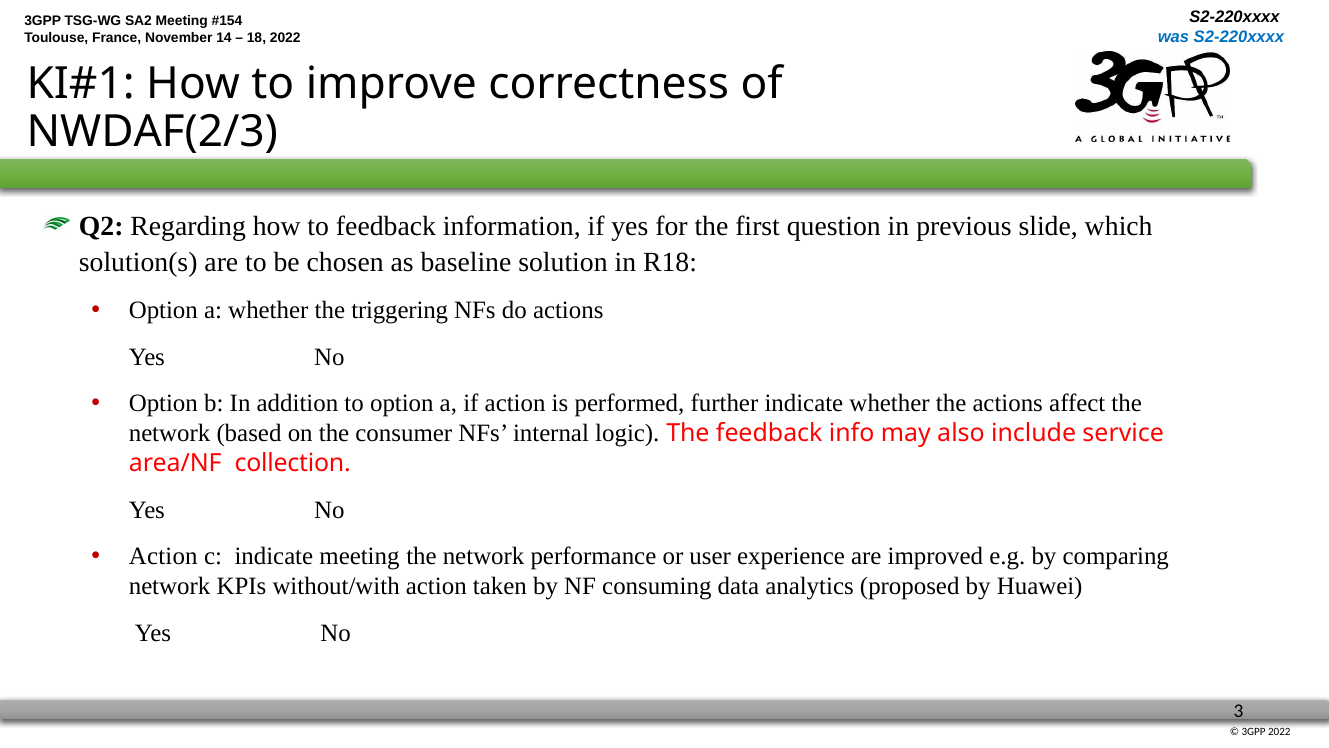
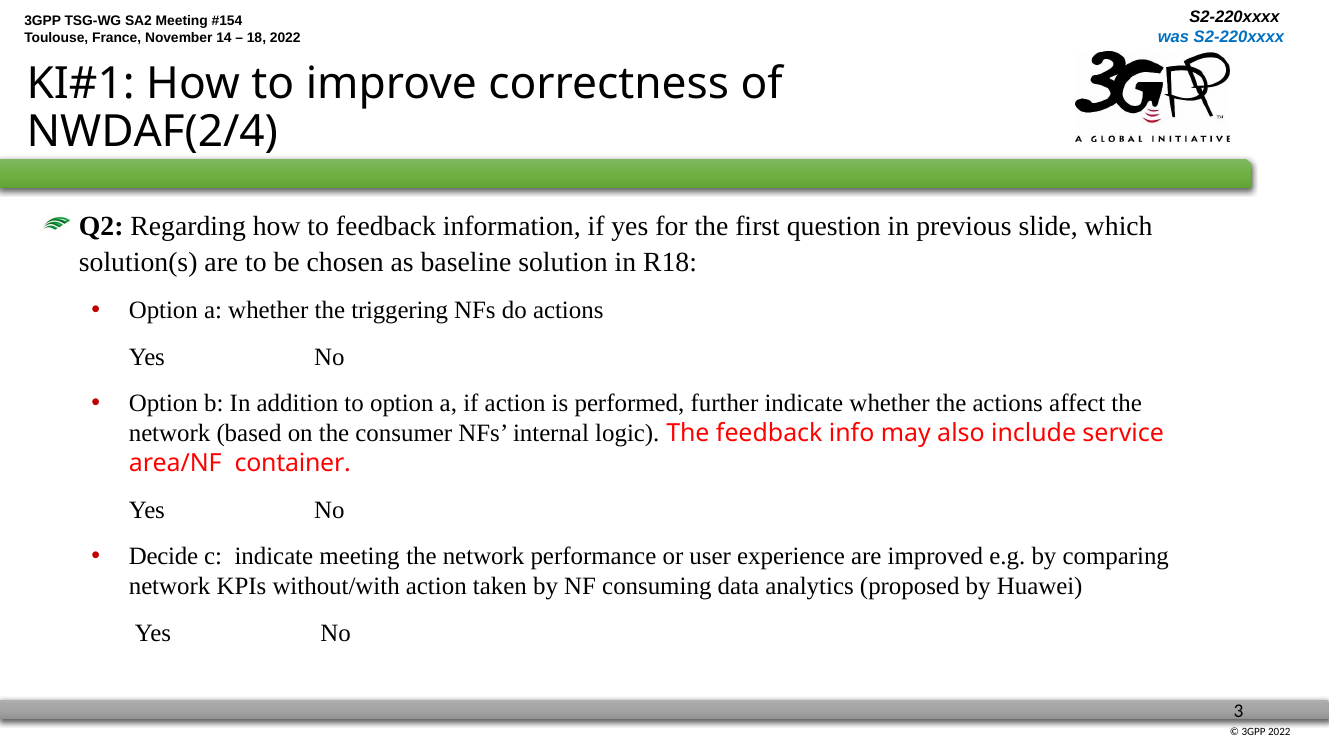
NWDAF(2/3: NWDAF(2/3 -> NWDAF(2/4
collection: collection -> container
Action at (163, 556): Action -> Decide
